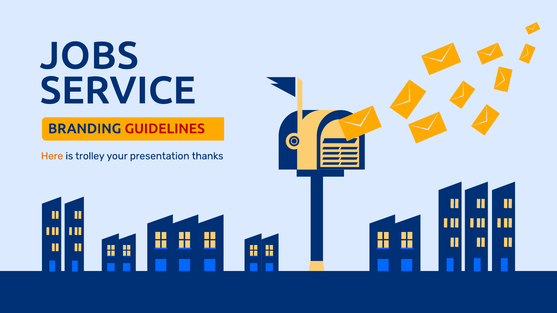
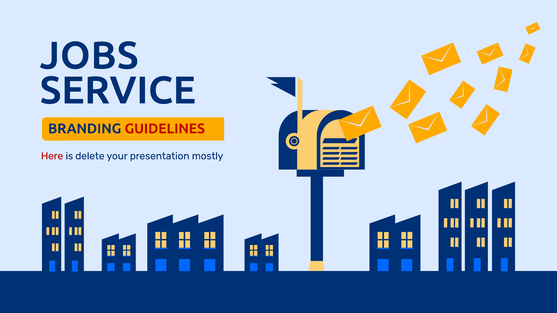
Here colour: orange -> red
trolley: trolley -> delete
thanks: thanks -> mostly
